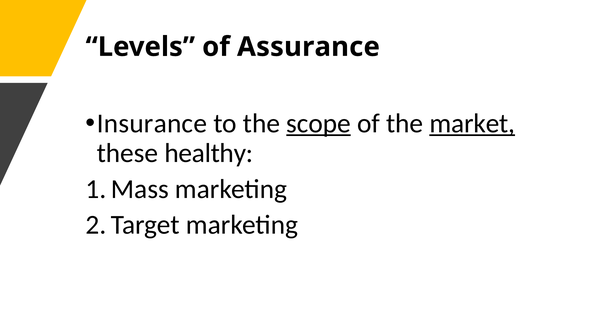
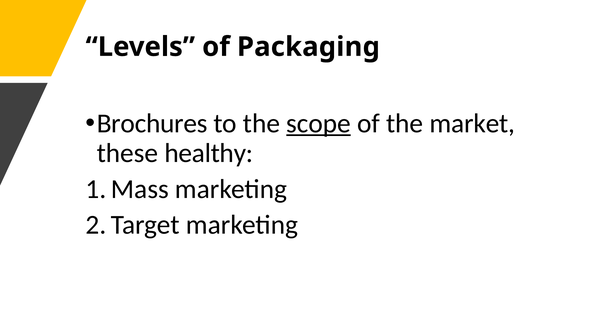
Assurance: Assurance -> Packaging
Insurance: Insurance -> Brochures
market underline: present -> none
